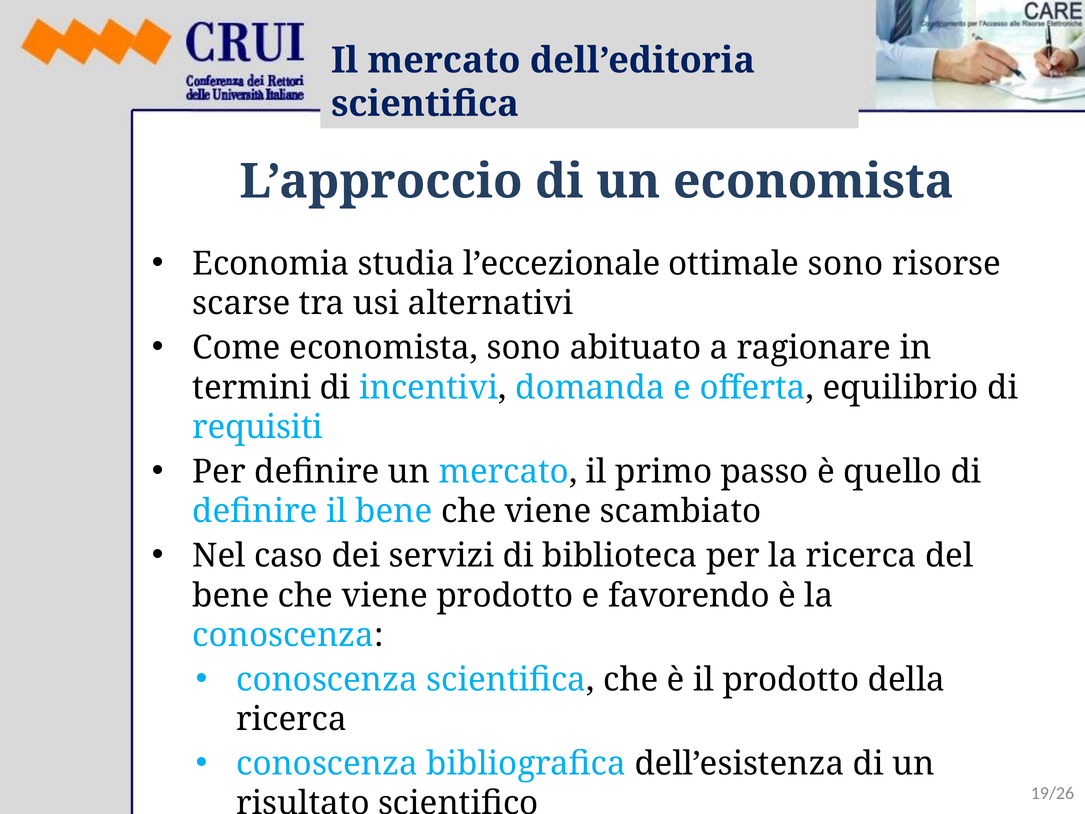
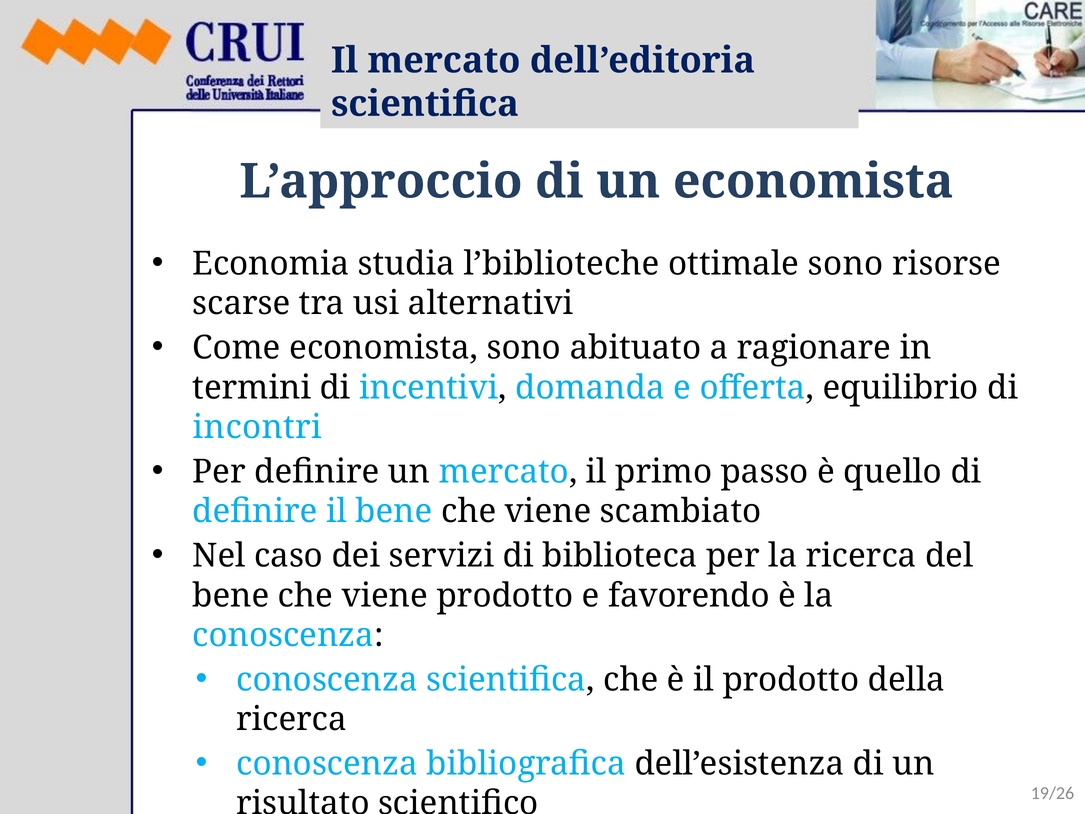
l’eccezionale: l’eccezionale -> l’biblioteche
requisiti: requisiti -> incontri
